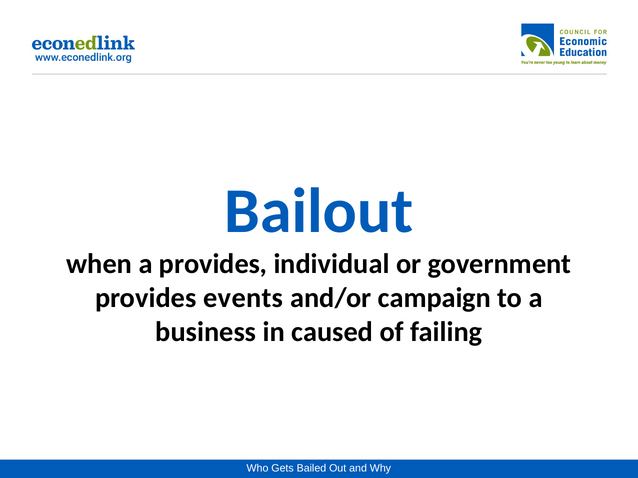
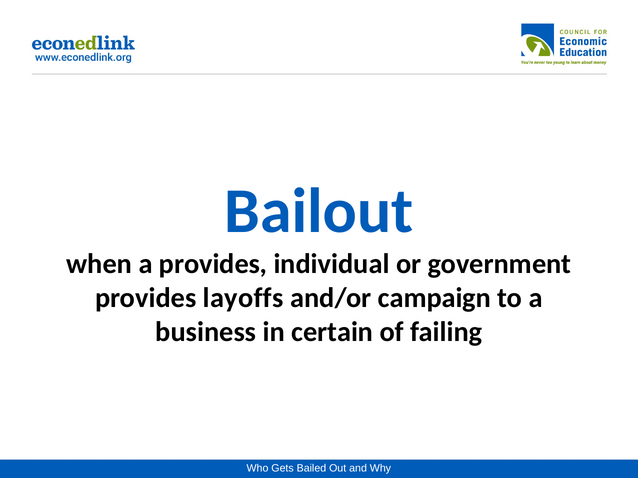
events: events -> layoffs
caused: caused -> certain
